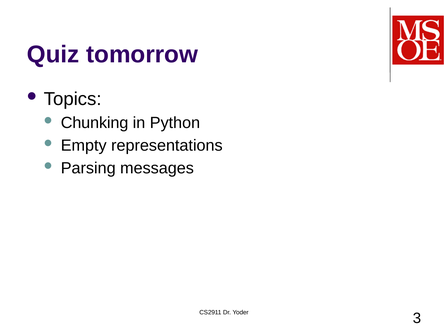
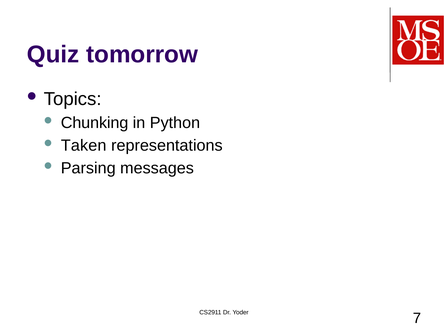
Empty: Empty -> Taken
3: 3 -> 7
